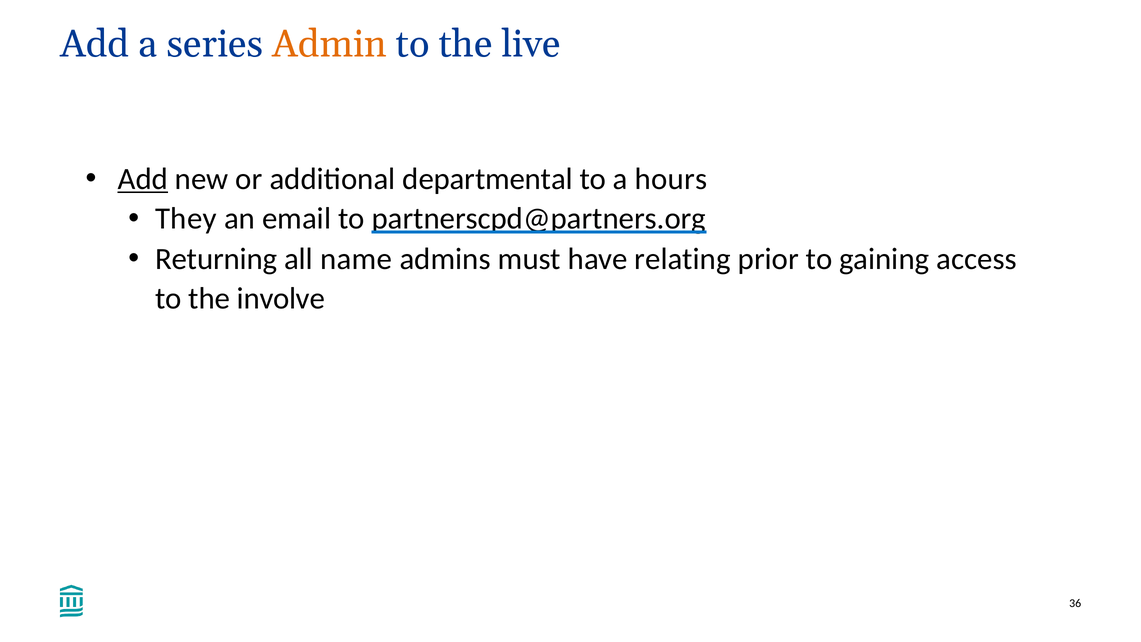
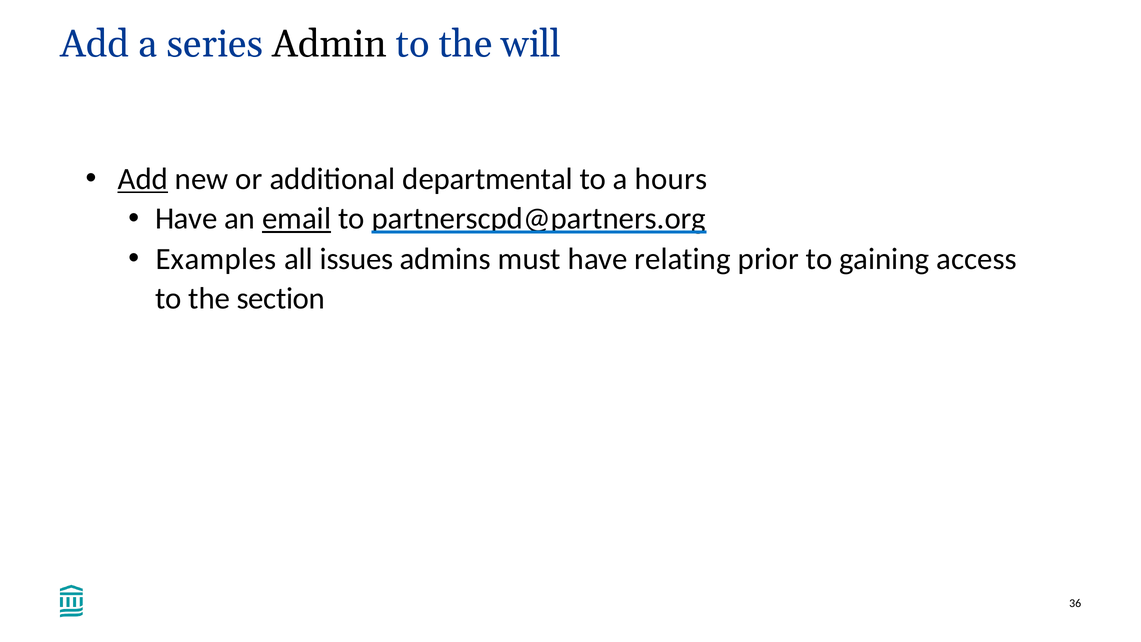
Admin colour: orange -> black
live: live -> will
They at (186, 219): They -> Have
email underline: none -> present
Returning: Returning -> Examples
name: name -> issues
involve: involve -> section
